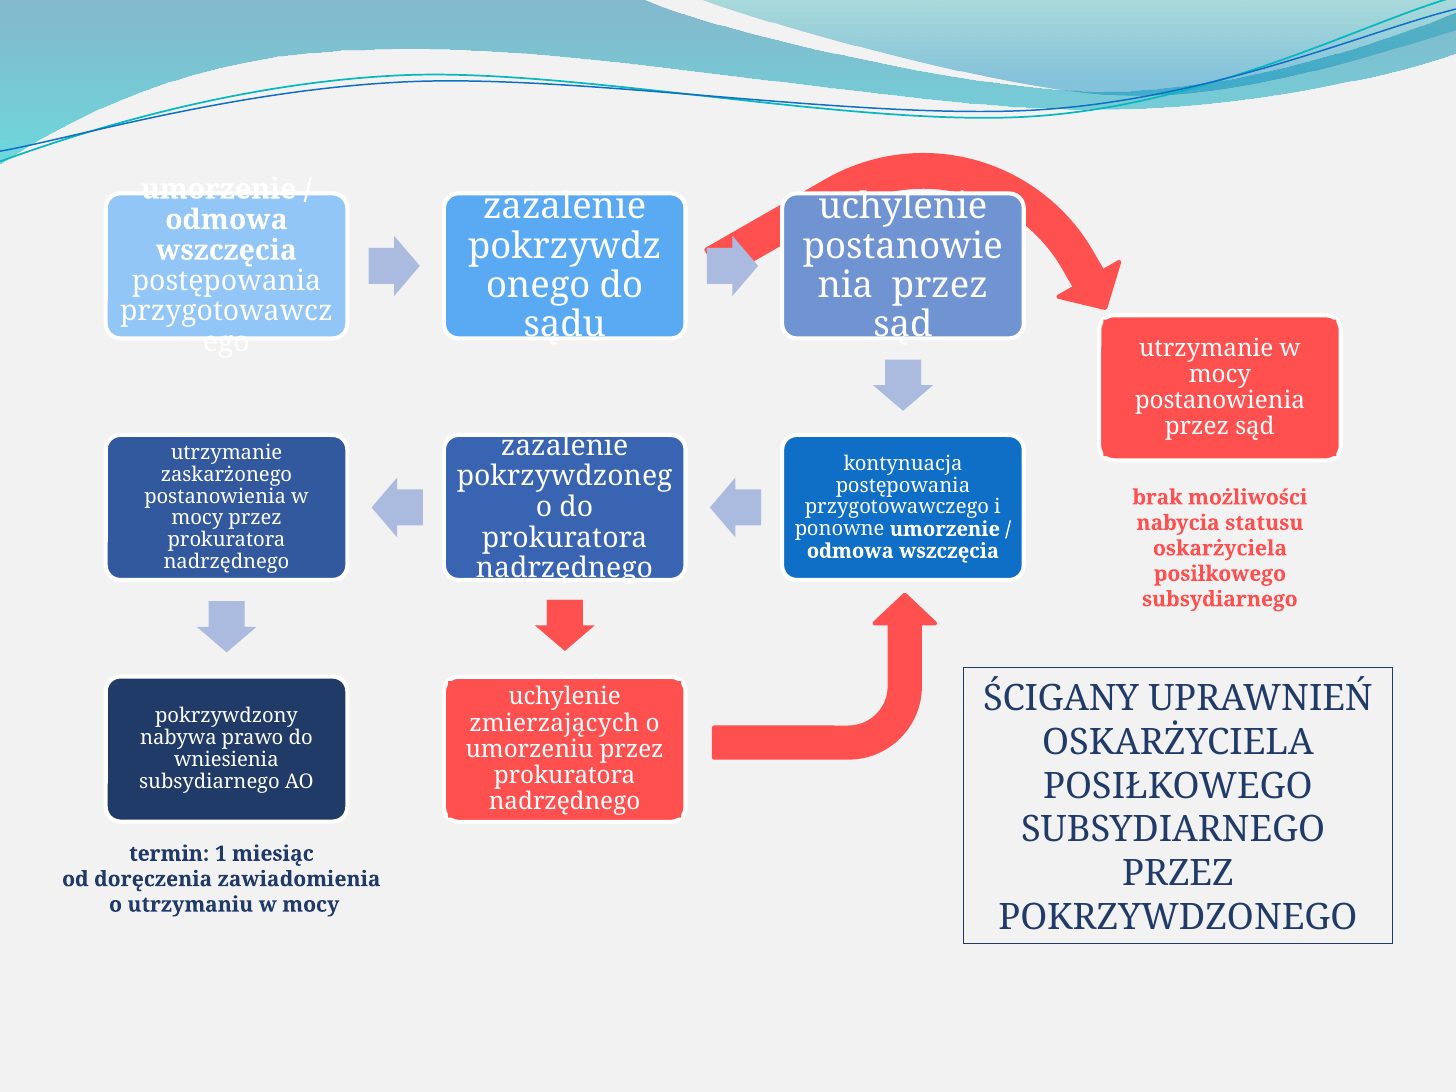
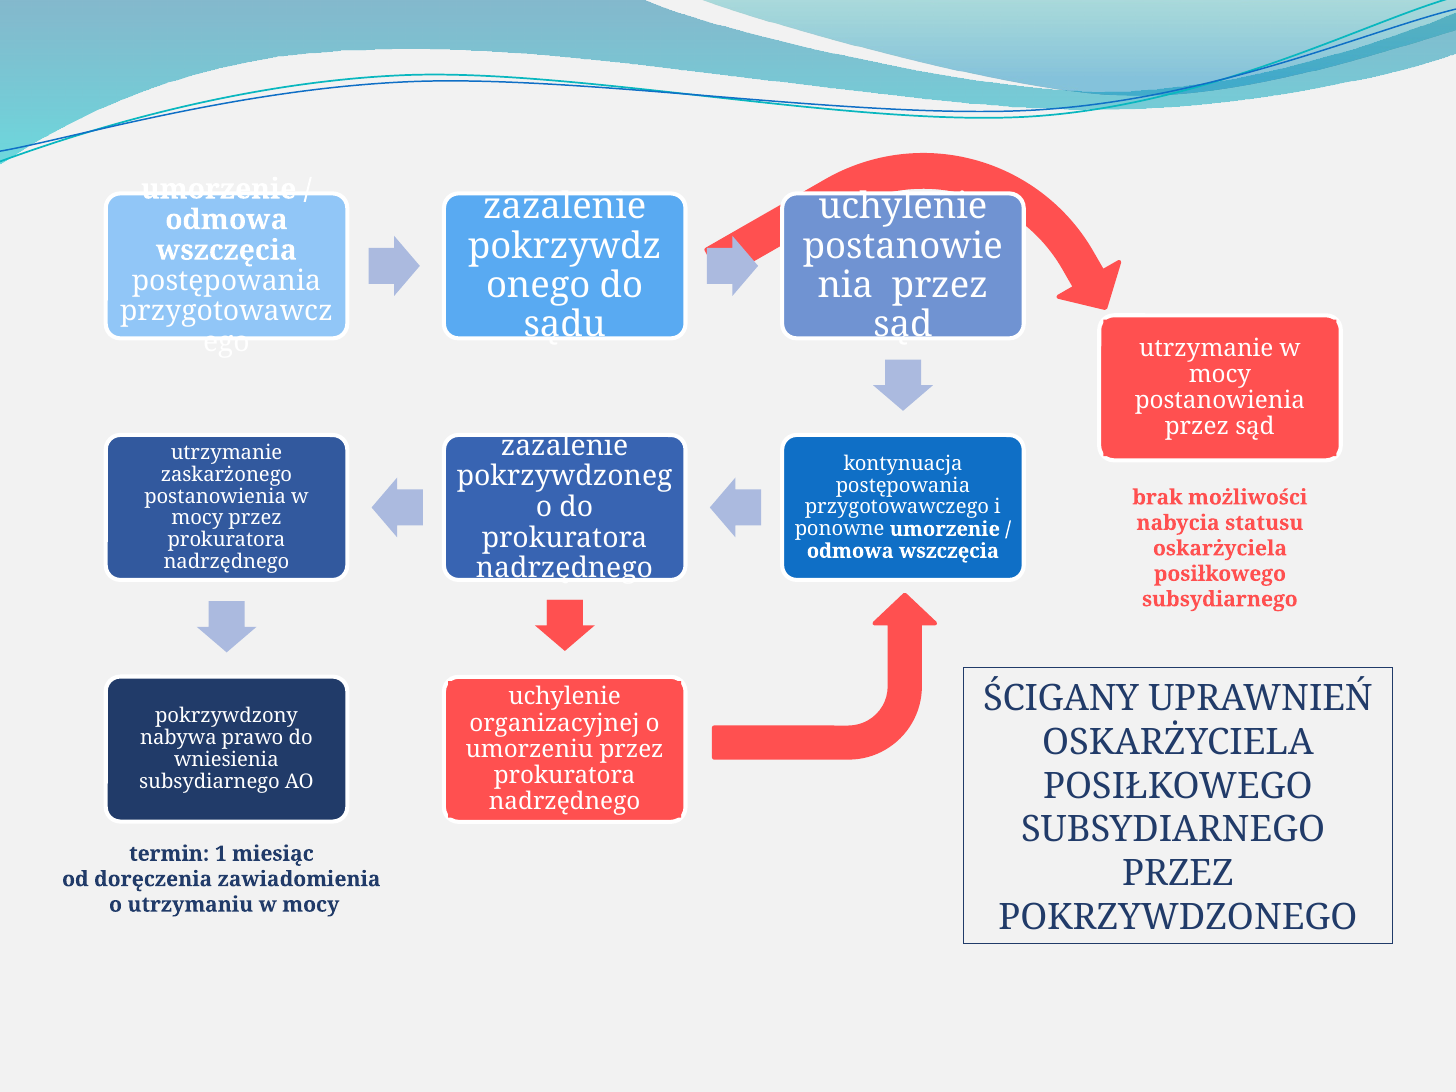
zmierzających: zmierzających -> organizacyjnej
